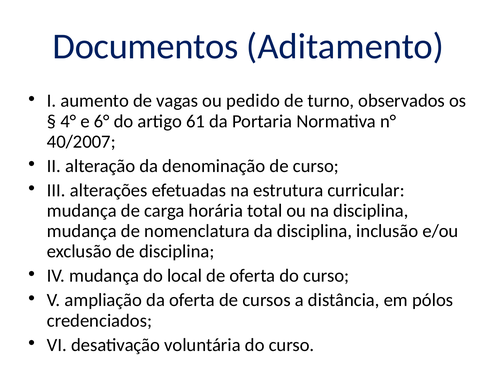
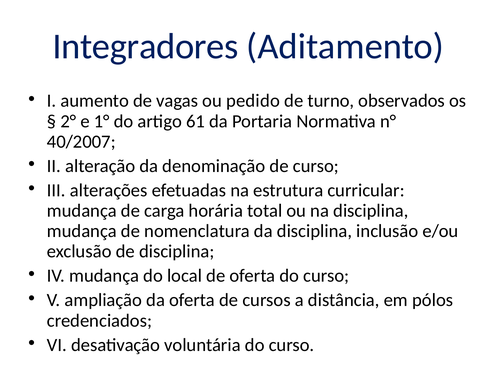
Documentos: Documentos -> Integradores
4°: 4° -> 2°
6°: 6° -> 1°
